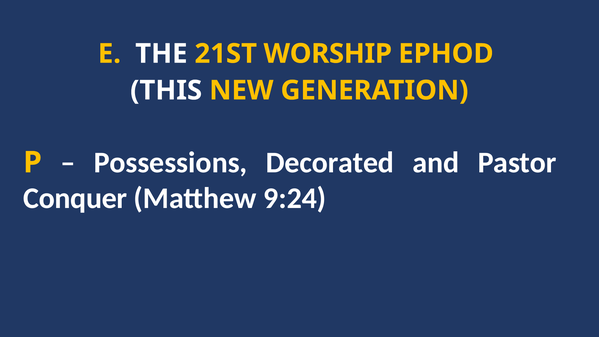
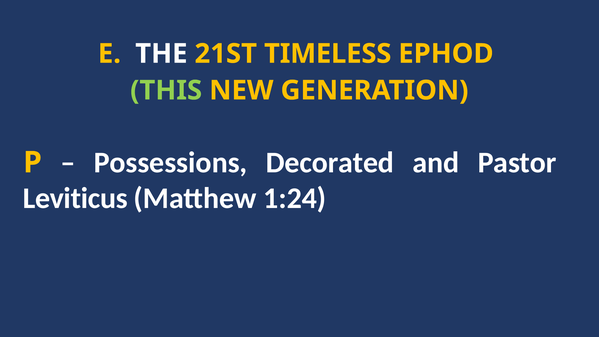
WORSHIP: WORSHIP -> TIMELESS
THIS colour: white -> light green
Conquer: Conquer -> Leviticus
9:24: 9:24 -> 1:24
